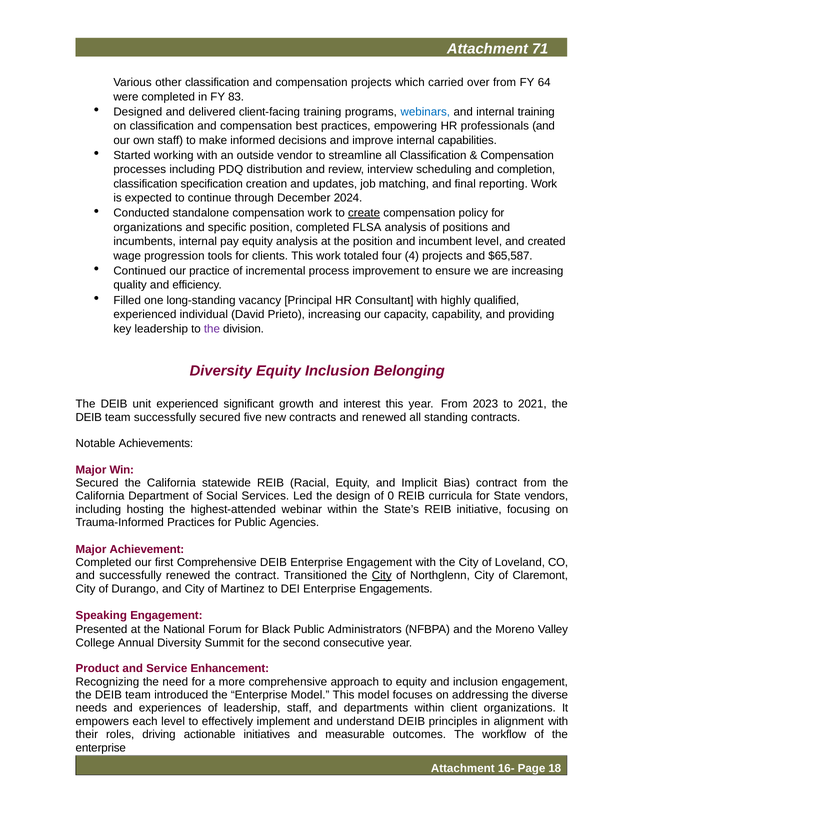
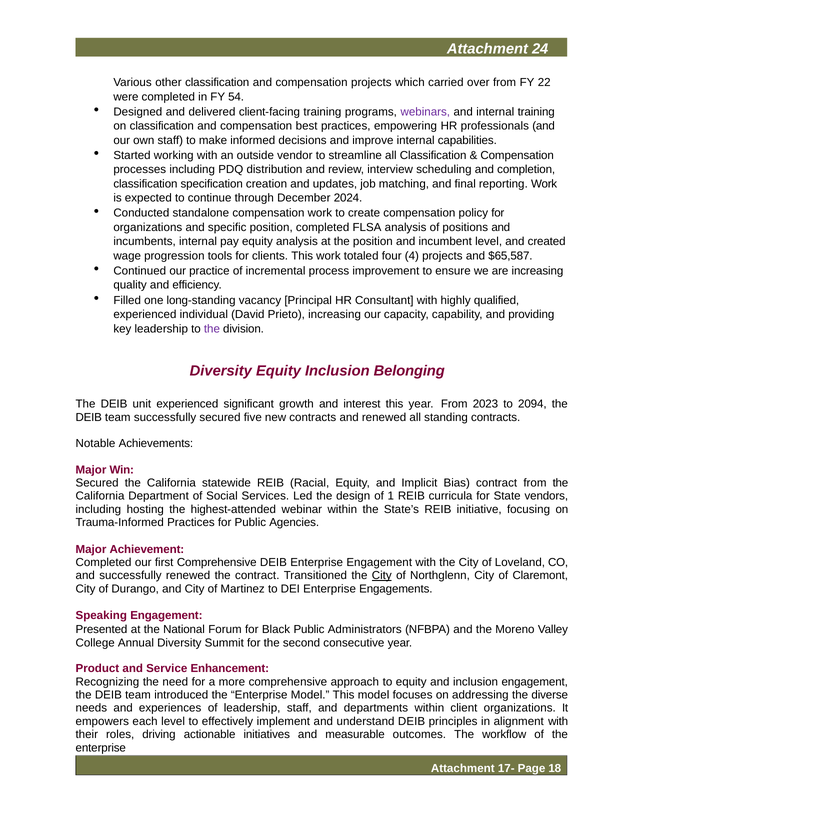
71: 71 -> 24
64: 64 -> 22
83: 83 -> 54
webinars colour: blue -> purple
create underline: present -> none
2021: 2021 -> 2094
0: 0 -> 1
16-: 16- -> 17-
